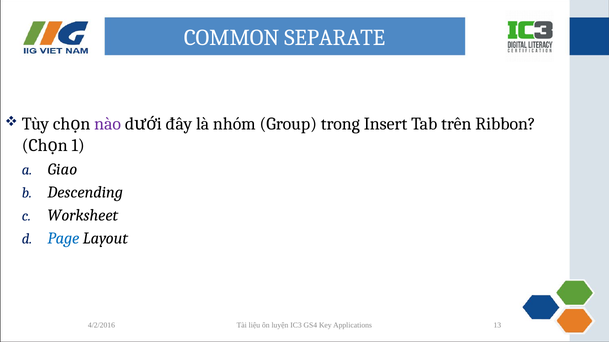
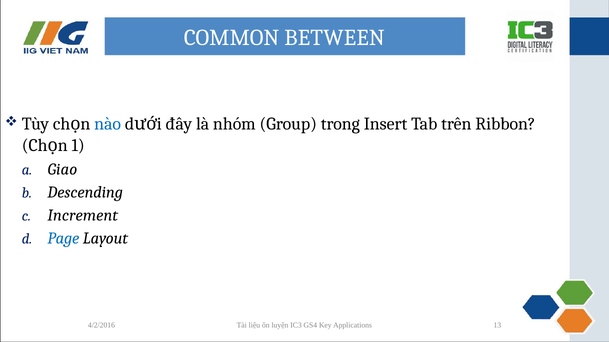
SEPARATE: SEPARATE -> BETWEEN
nào colour: purple -> blue
Worksheet: Worksheet -> Increment
